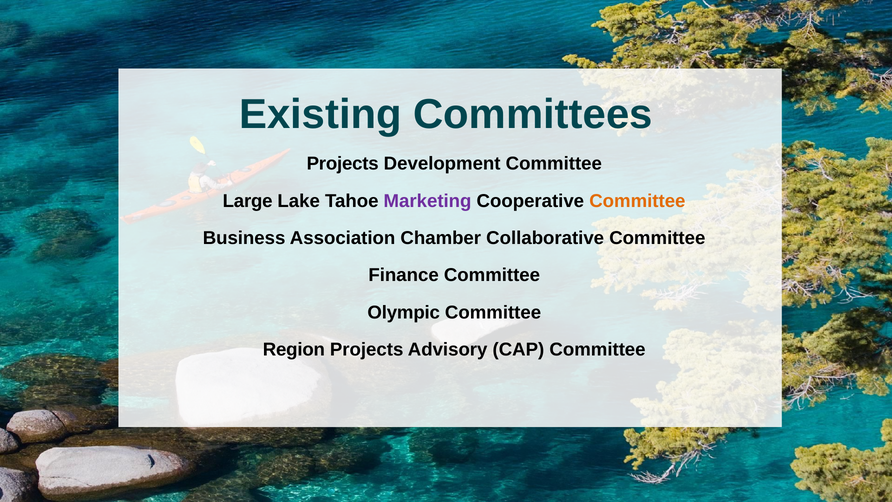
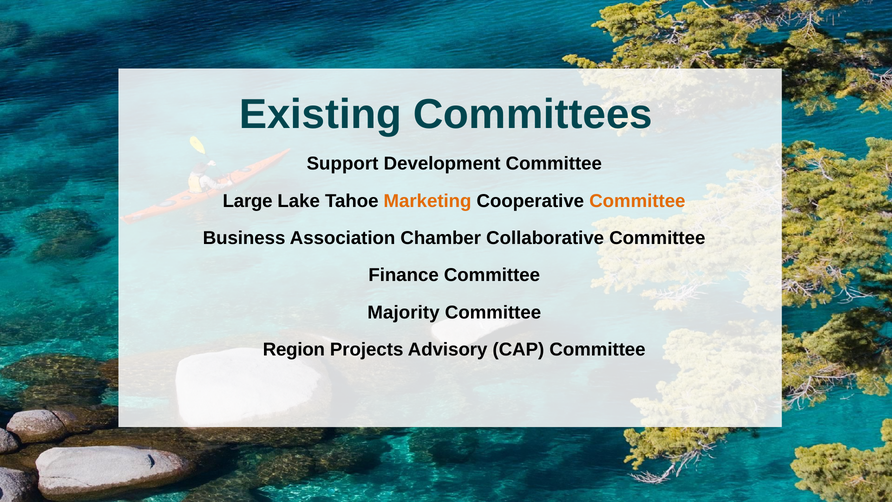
Projects at (343, 164): Projects -> Support
Marketing colour: purple -> orange
Olympic: Olympic -> Majority
